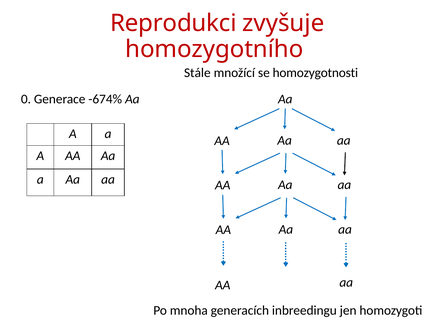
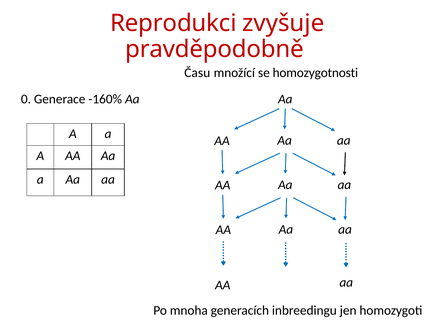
homozygotního: homozygotního -> pravděpodobně
Stále: Stále -> Času
-674%: -674% -> -160%
